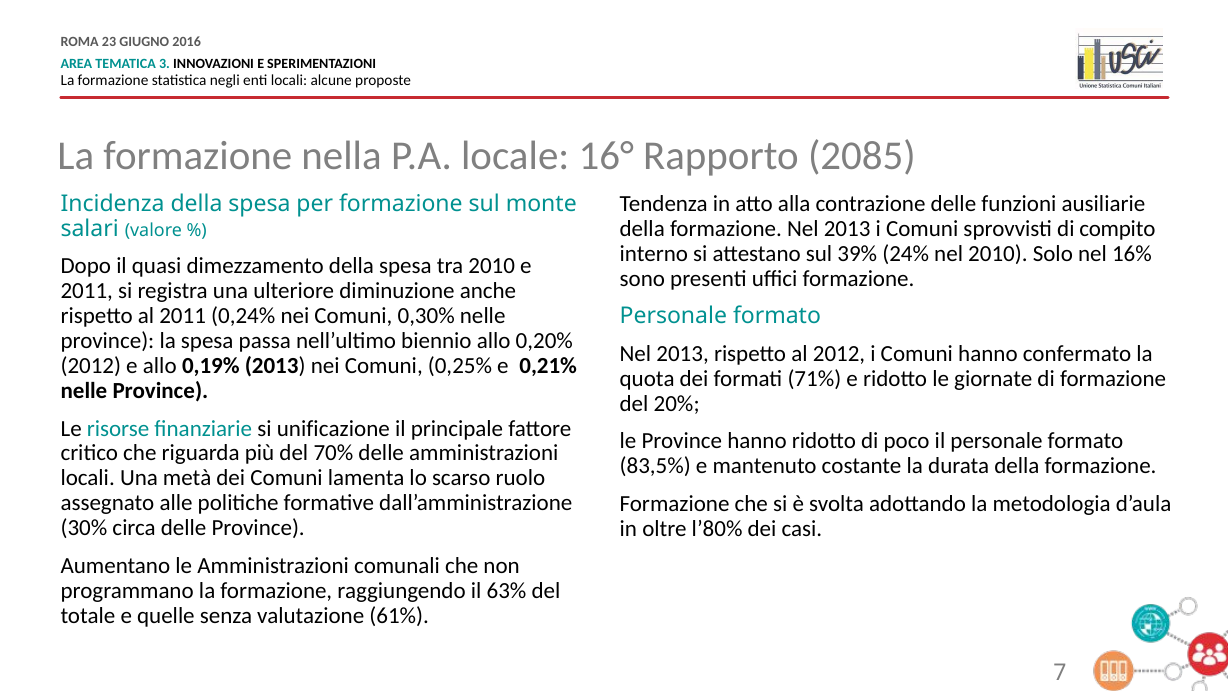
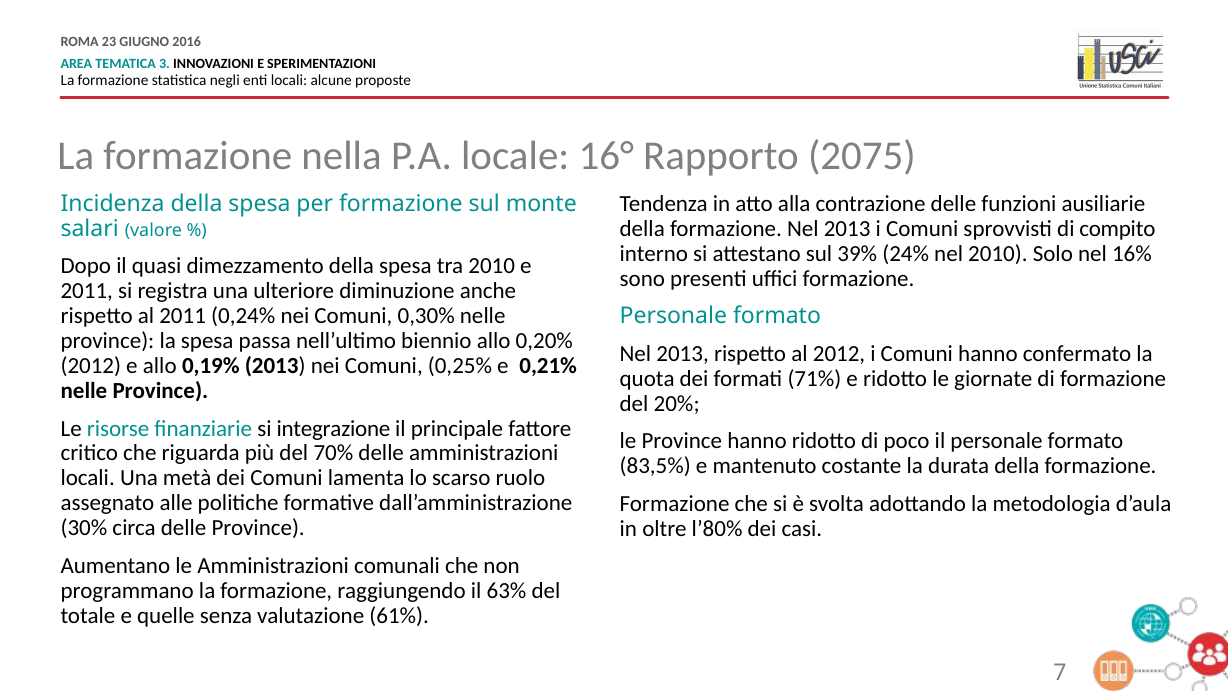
2085: 2085 -> 2075
unificazione: unificazione -> integrazione
